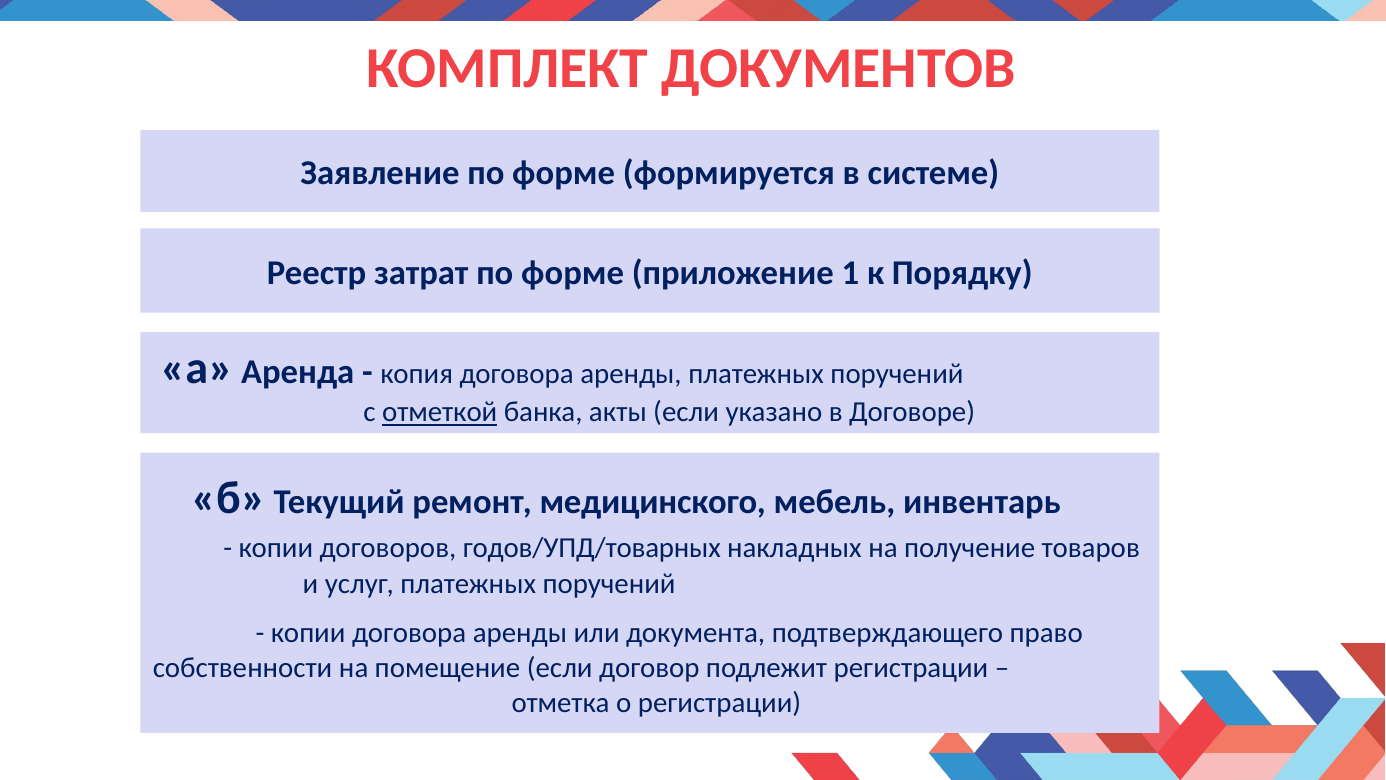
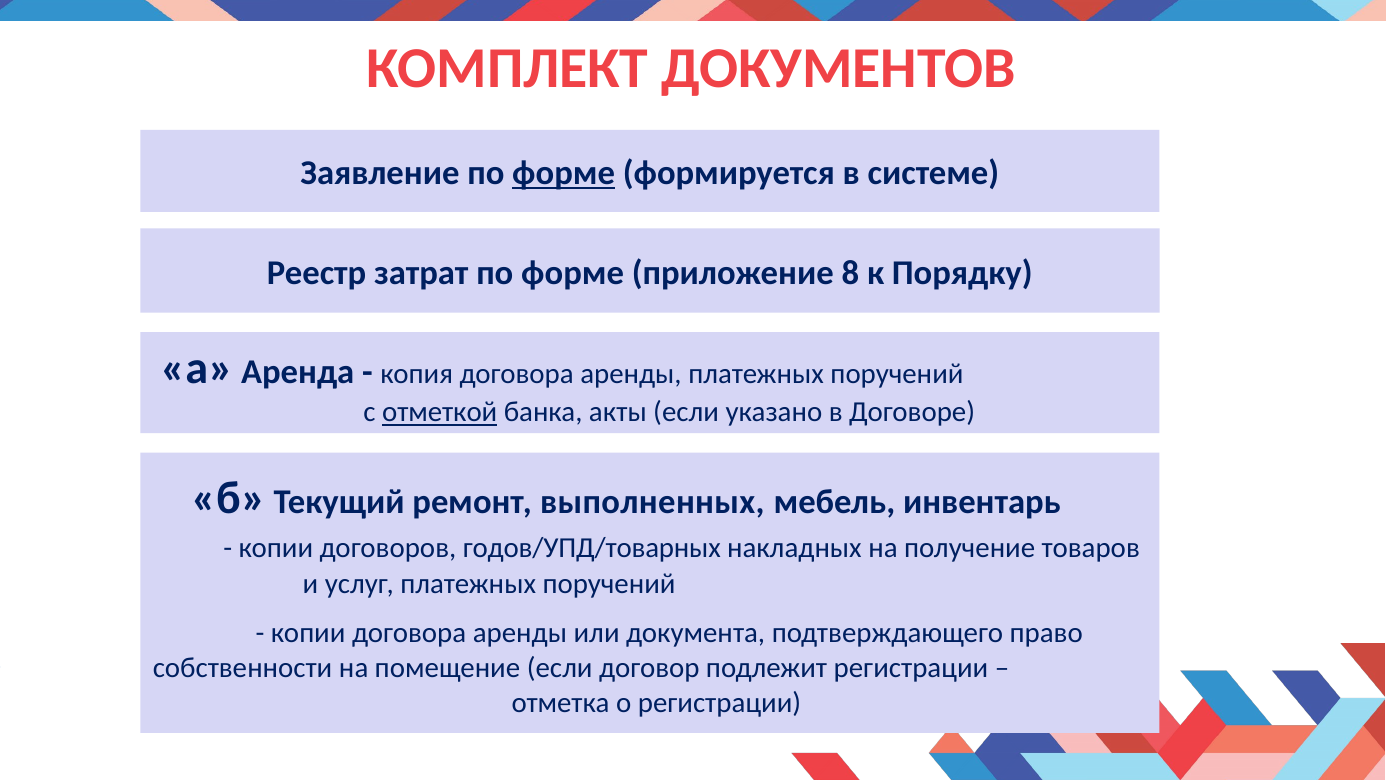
форме at (564, 173) underline: none -> present
1: 1 -> 8
медицинского: медицинского -> выполненных
